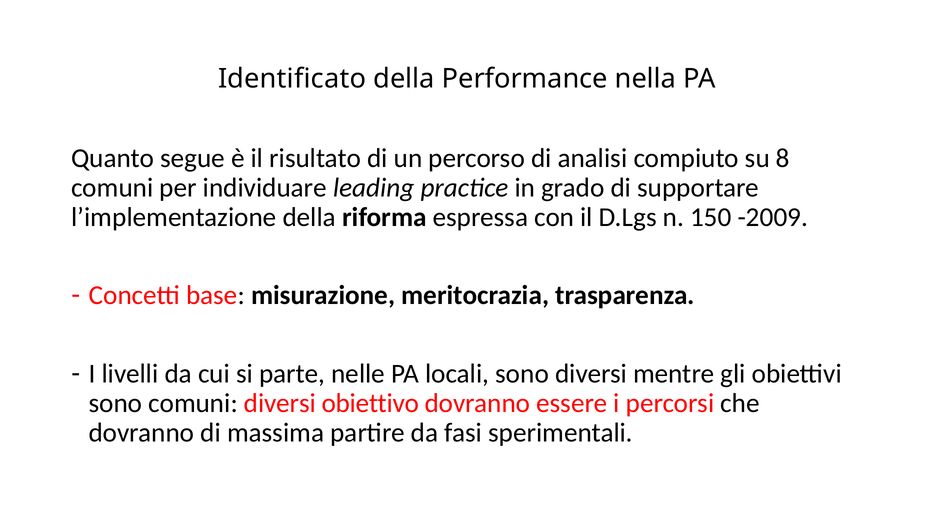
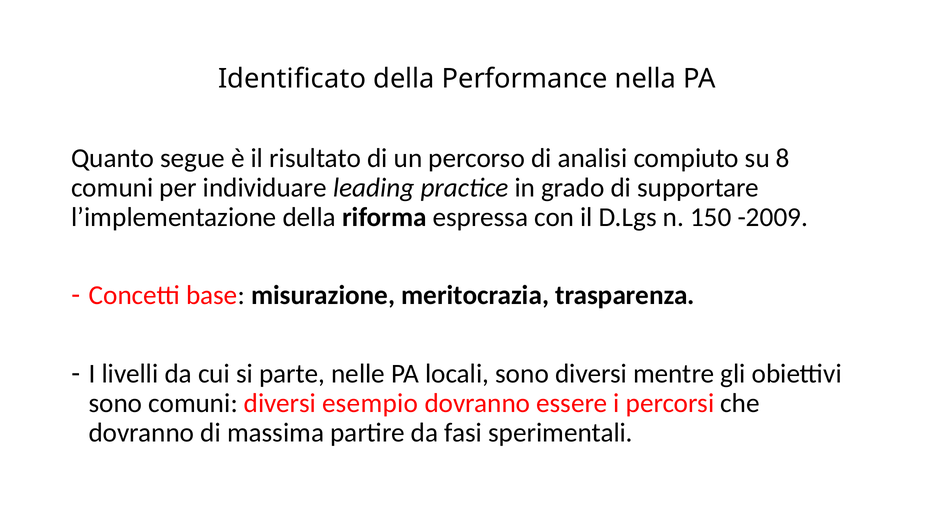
obiettivo: obiettivo -> esempio
